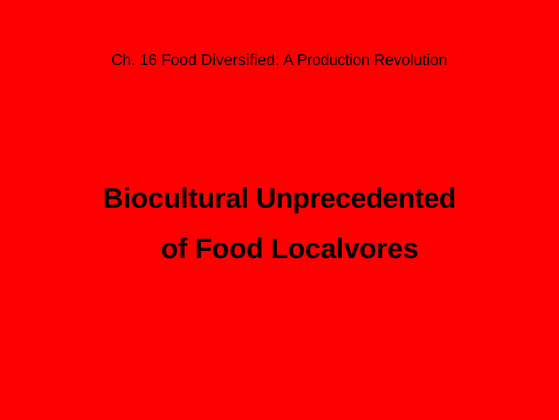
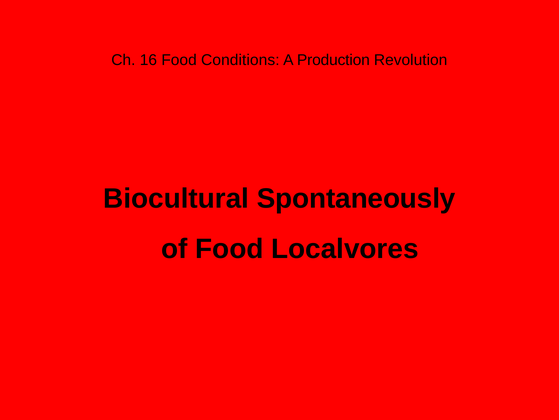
Diversified: Diversified -> Conditions
Unprecedented: Unprecedented -> Spontaneously
